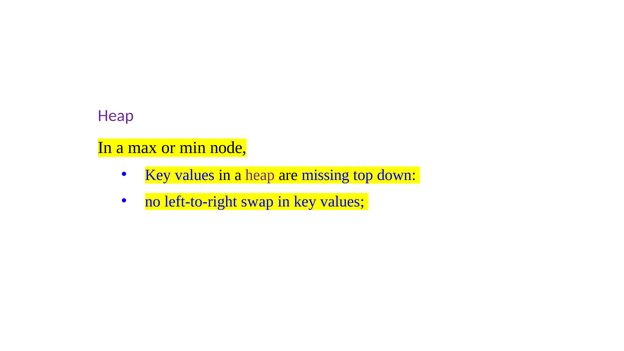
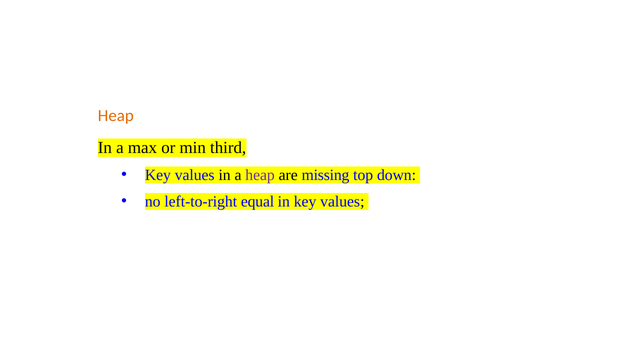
Heap at (116, 116) colour: purple -> orange
node: node -> third
swap: swap -> equal
